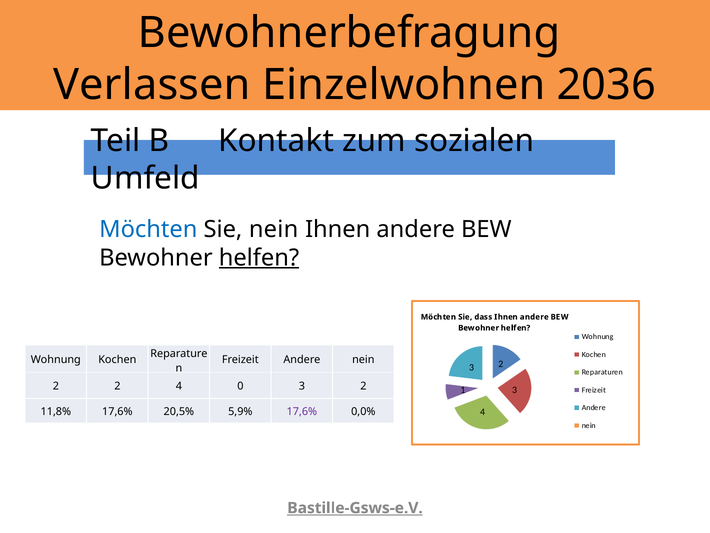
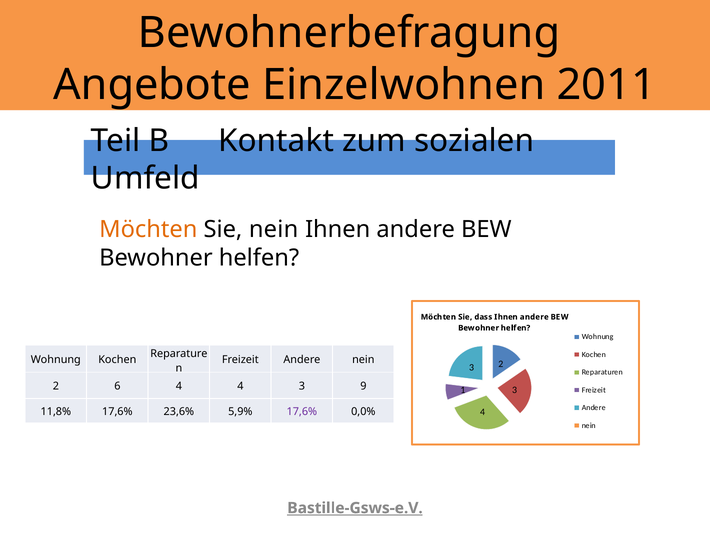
Verlassen: Verlassen -> Angebote
2036: 2036 -> 2011
Möchten at (148, 229) colour: blue -> orange
helfen at (259, 257) underline: present -> none
2 2: 2 -> 6
4 0: 0 -> 4
3 2: 2 -> 9
20,5%: 20,5% -> 23,6%
